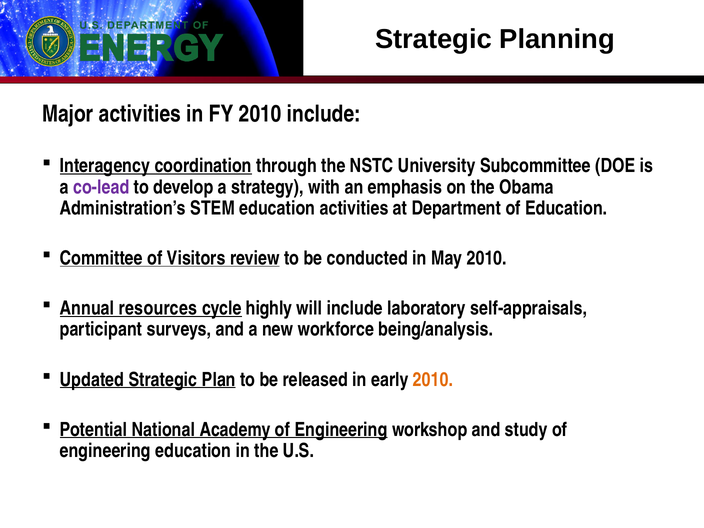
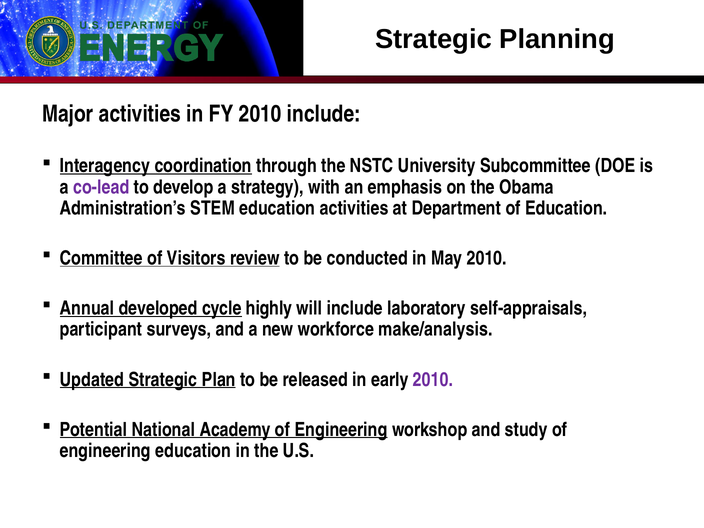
resources: resources -> developed
being/analysis: being/analysis -> make/analysis
2010 at (433, 380) colour: orange -> purple
